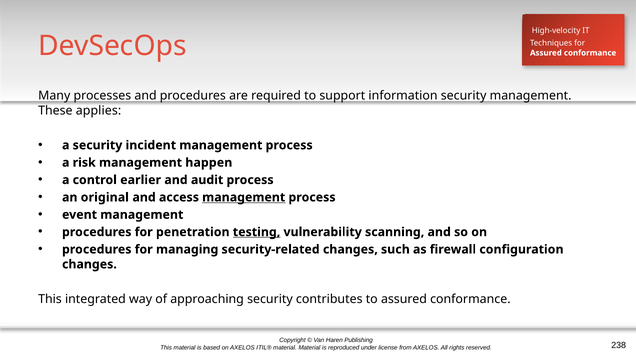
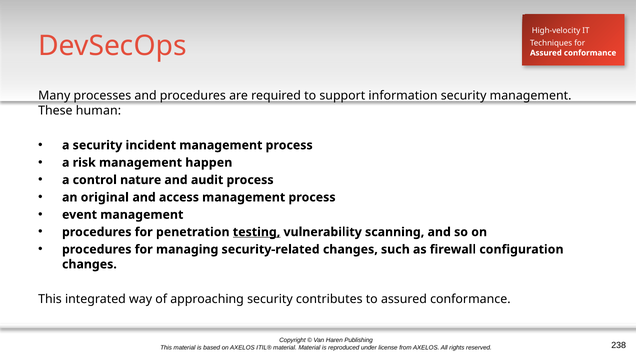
applies: applies -> human
earlier: earlier -> nature
management at (244, 197) underline: present -> none
